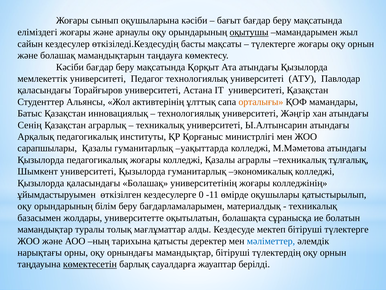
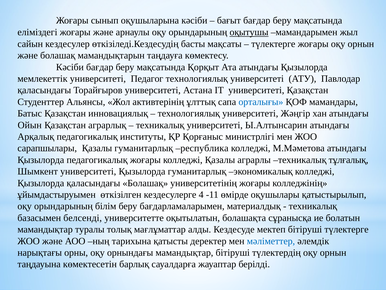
орталығы colour: orange -> blue
Сенің: Сенің -> Ойын
уақыттарда: уақыттарда -> республика
0: 0 -> 4
жолдары: жолдары -> белсенді
көмектесетін underline: present -> none
